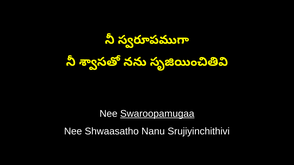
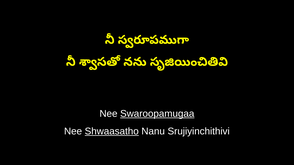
Shwaasatho underline: none -> present
